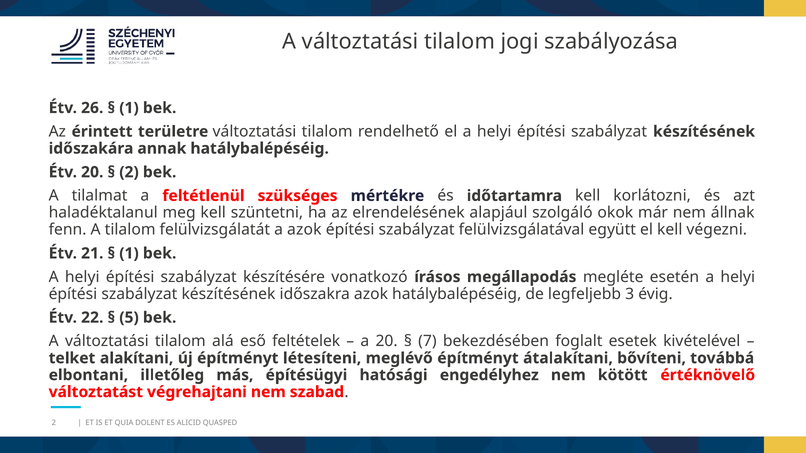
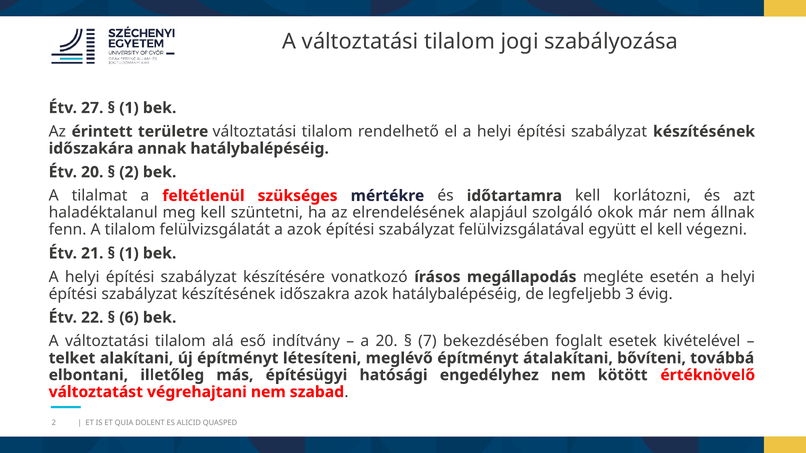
26: 26 -> 27
5: 5 -> 6
feltételek: feltételek -> indítvány
